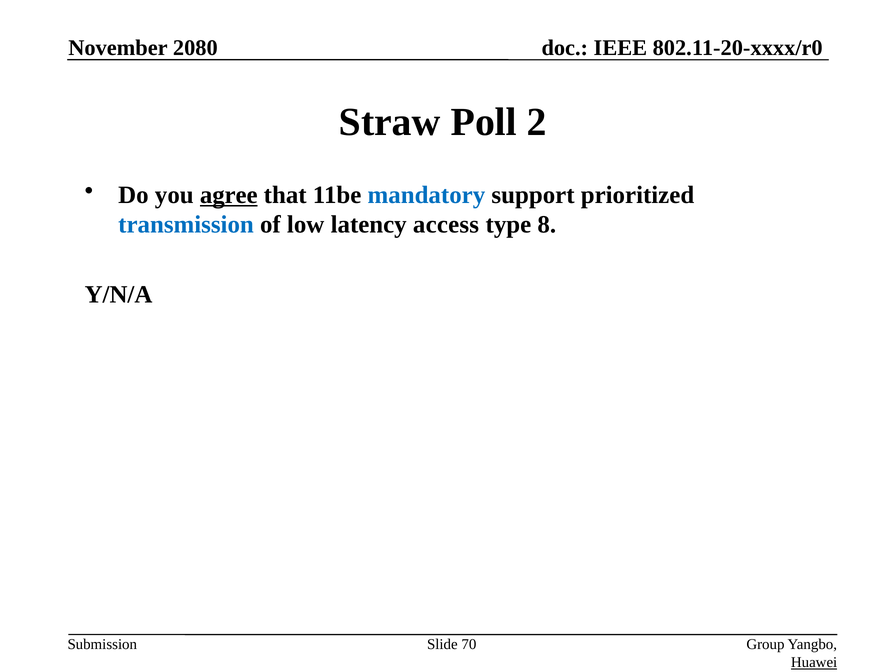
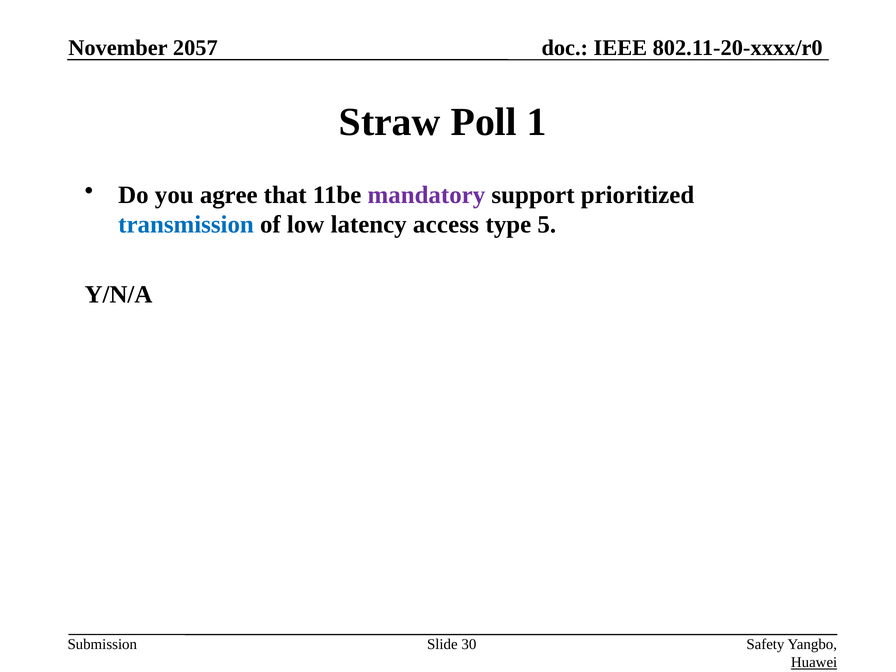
2080: 2080 -> 2057
2: 2 -> 1
agree underline: present -> none
mandatory colour: blue -> purple
8: 8 -> 5
70: 70 -> 30
Group: Group -> Safety
